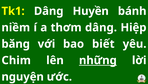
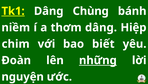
Tk1 underline: none -> present
Huyền: Huyền -> Chùng
băng: băng -> chim
Chim: Chim -> Đoàn
